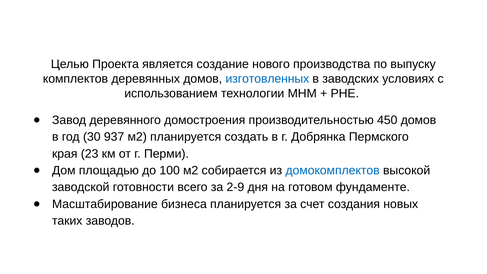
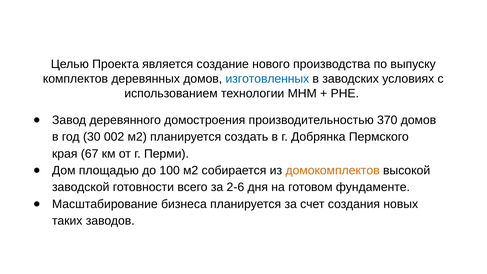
450: 450 -> 370
937: 937 -> 002
23: 23 -> 67
домокомплектов colour: blue -> orange
2-9: 2-9 -> 2-6
